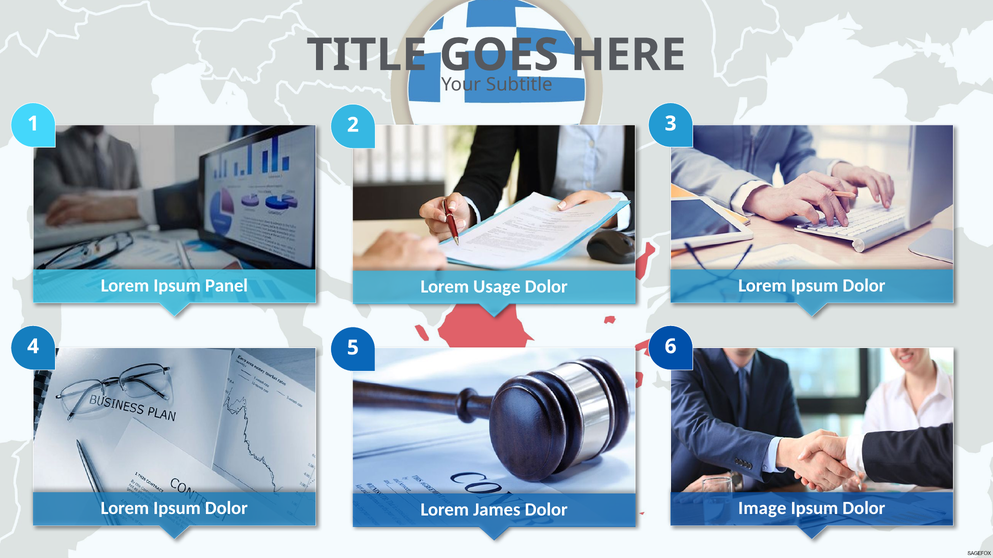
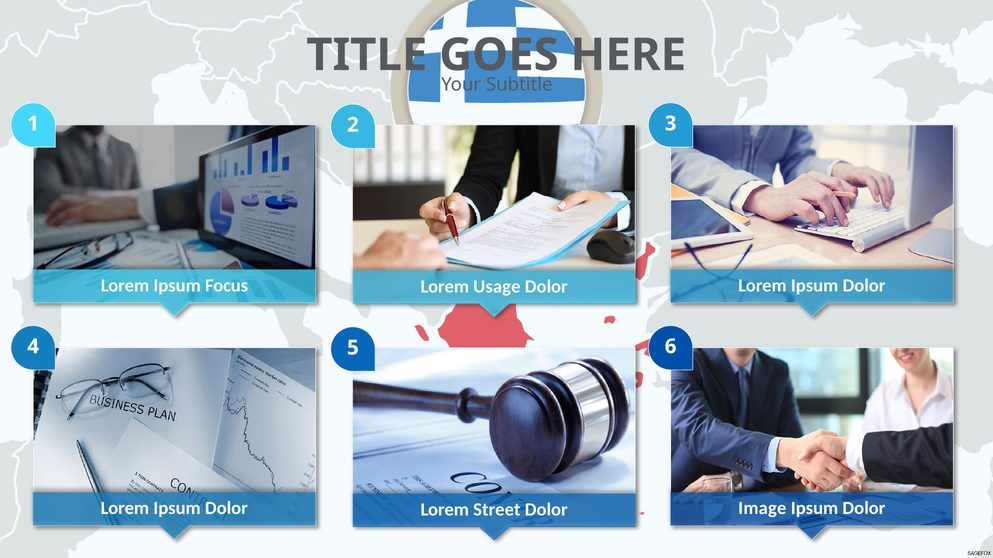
Panel: Panel -> Focus
James: James -> Street
